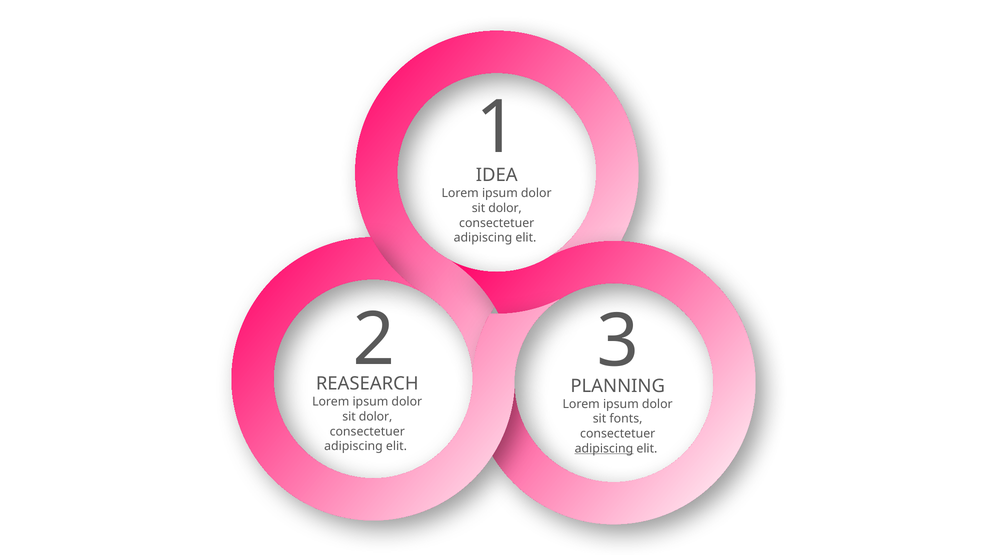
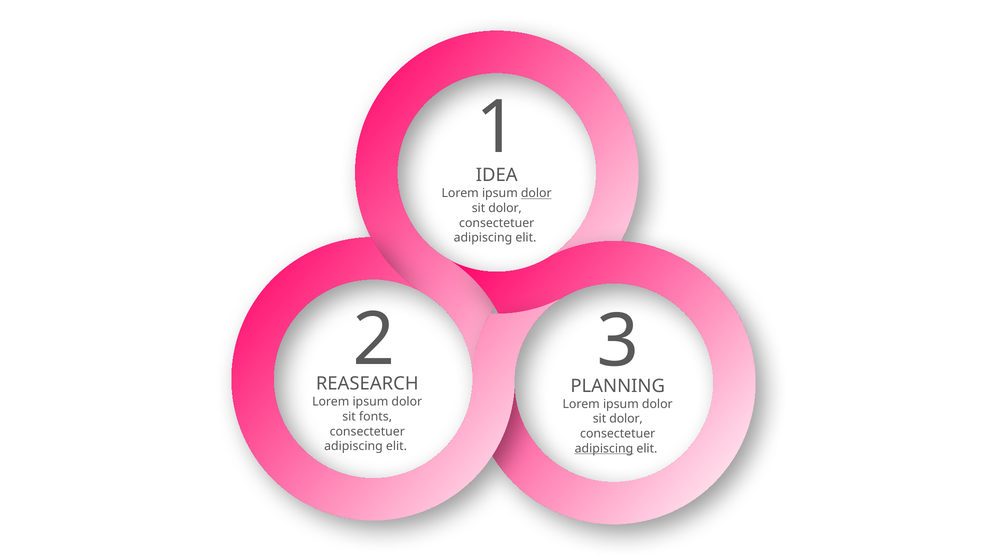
dolor at (536, 193) underline: none -> present
dolor at (376, 417): dolor -> fonts
fonts at (626, 419): fonts -> dolor
